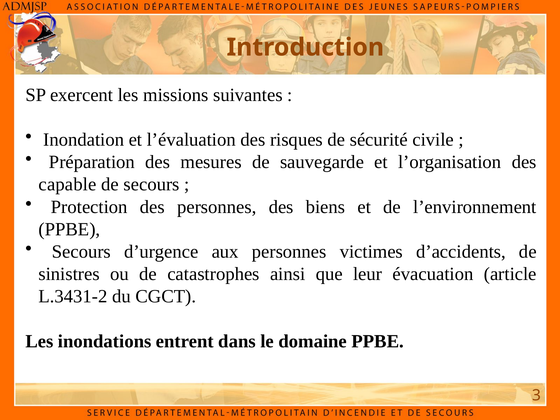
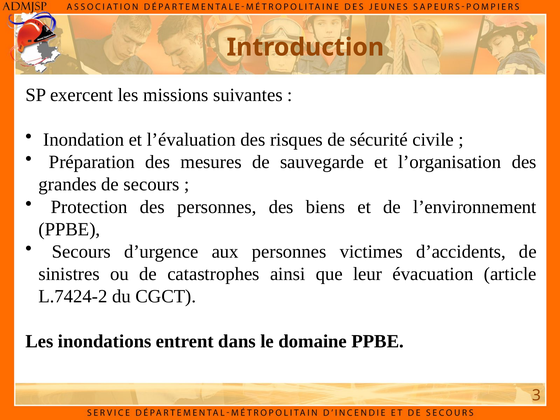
capable: capable -> grandes
L.3431-2: L.3431-2 -> L.7424-2
